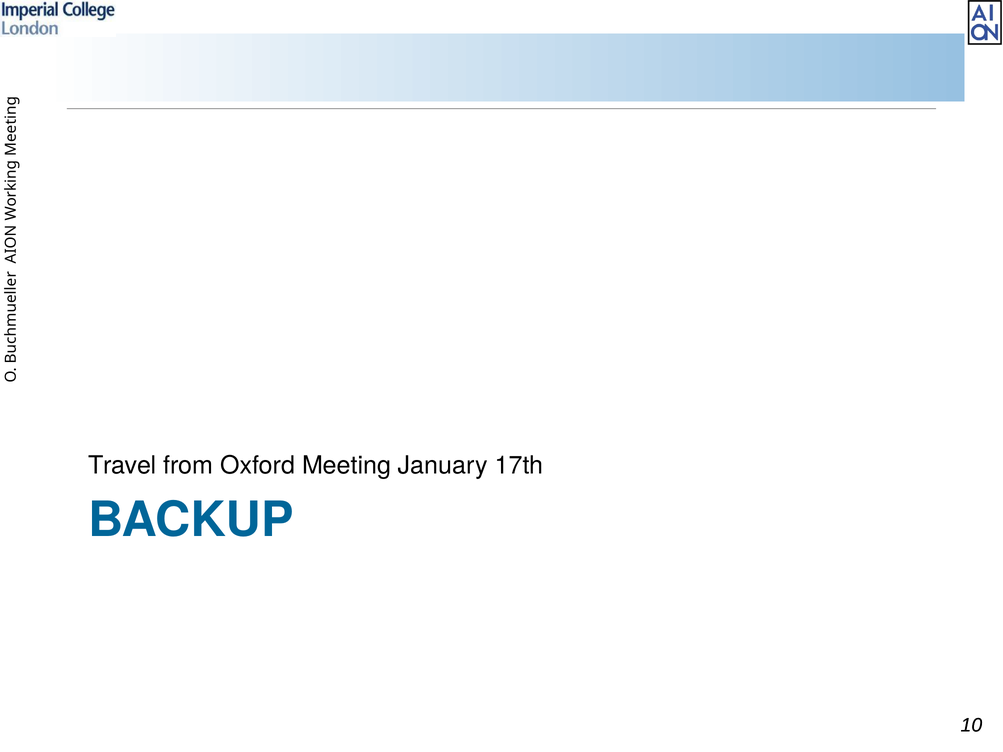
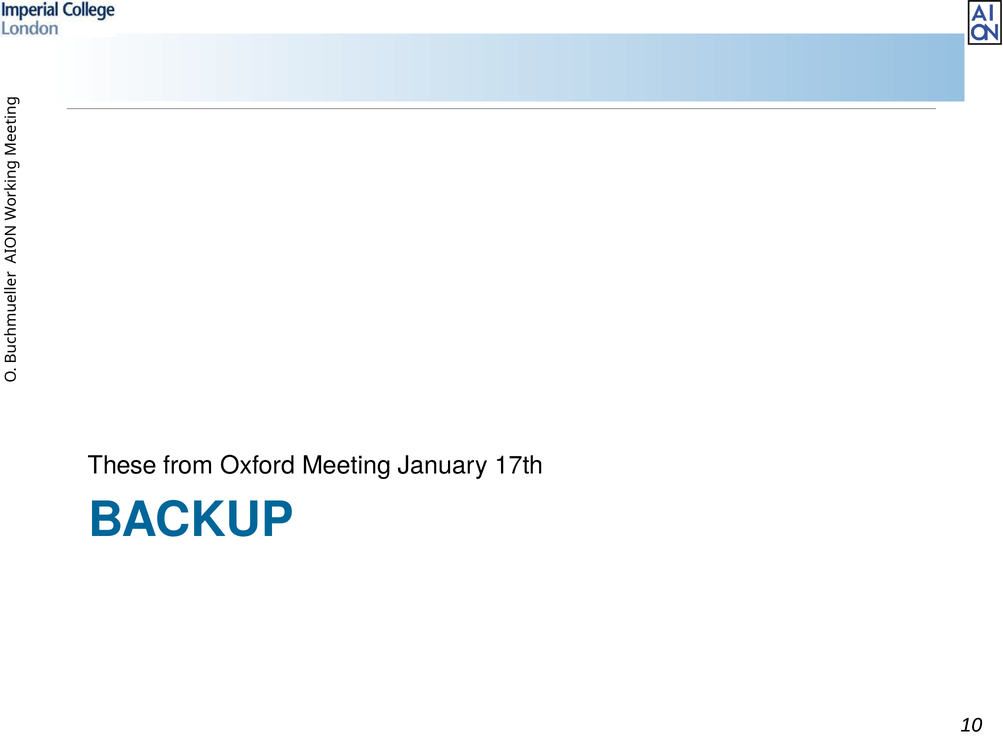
Travel: Travel -> These
